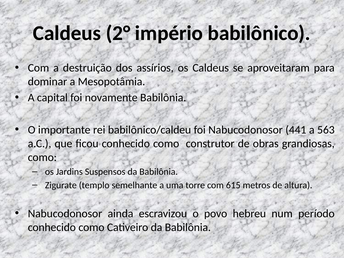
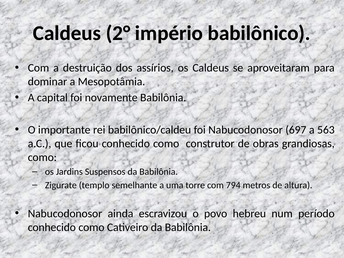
441: 441 -> 697
615: 615 -> 794
